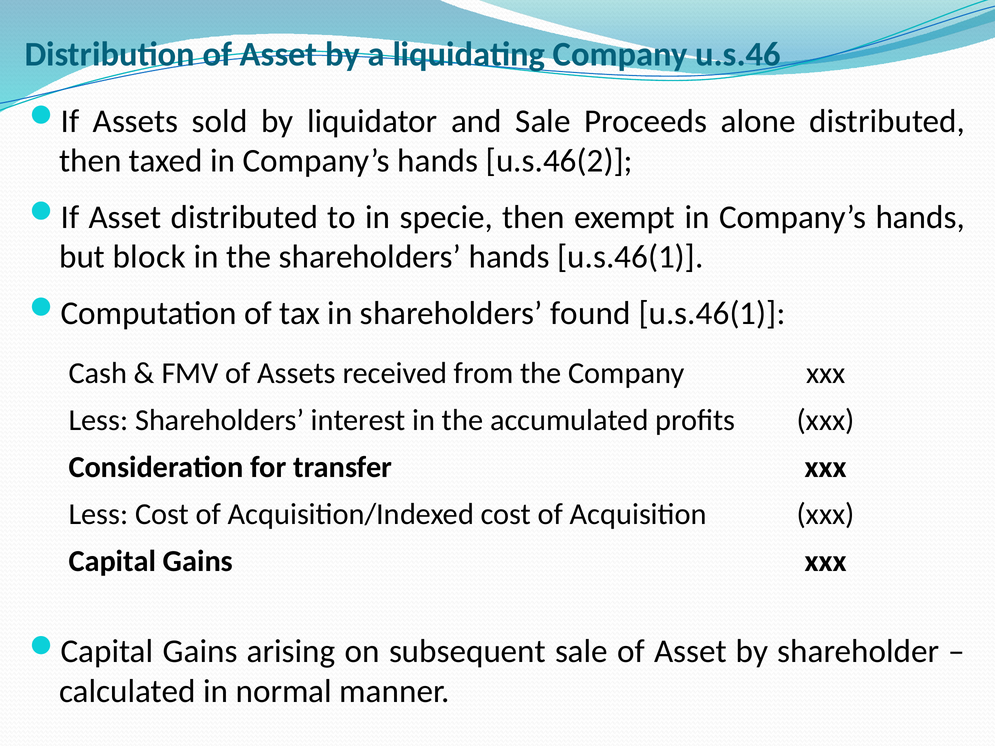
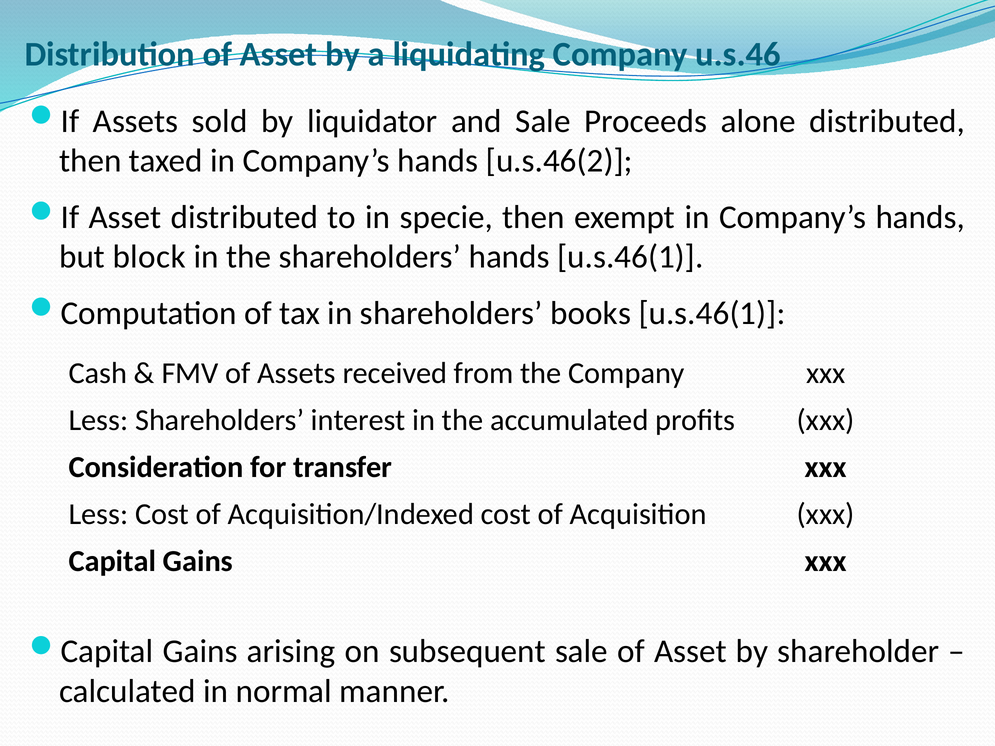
found: found -> books
